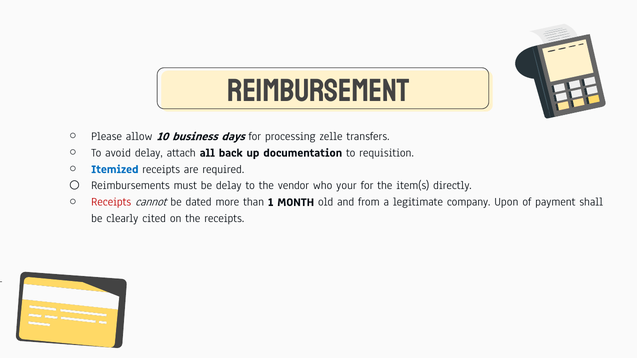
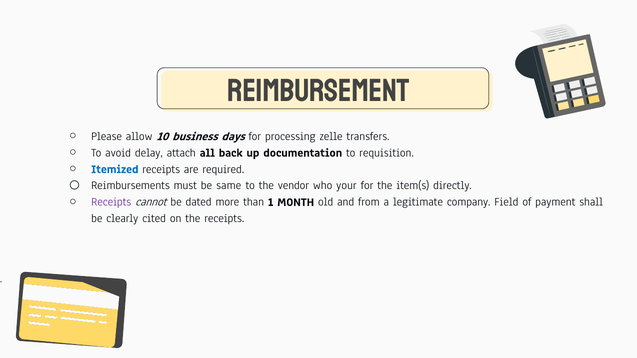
be delay: delay -> same
Receipts at (111, 202) colour: red -> purple
Upon: Upon -> Field
